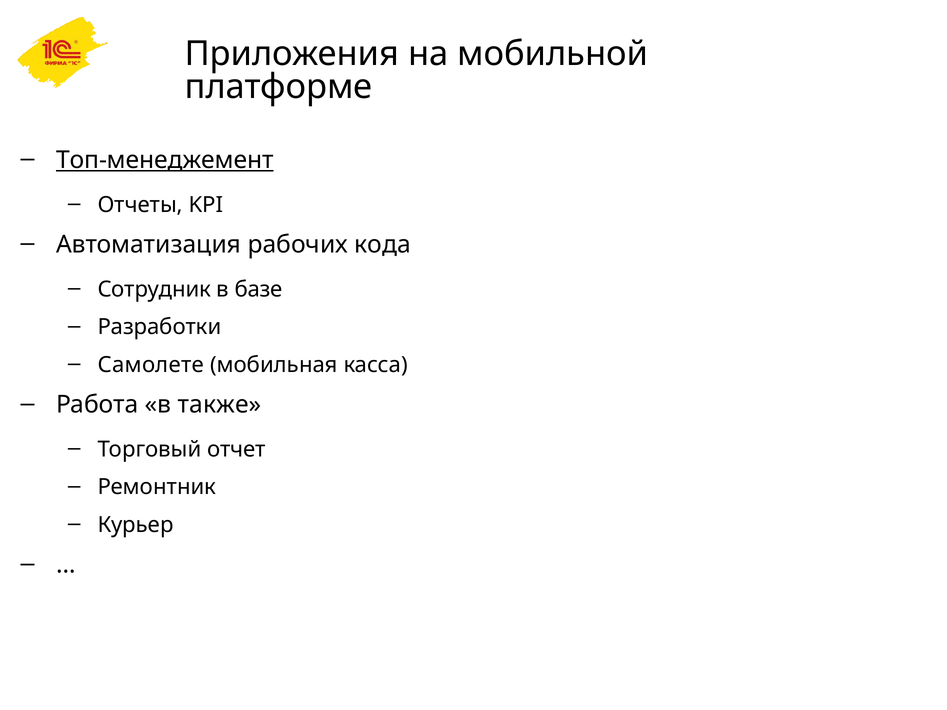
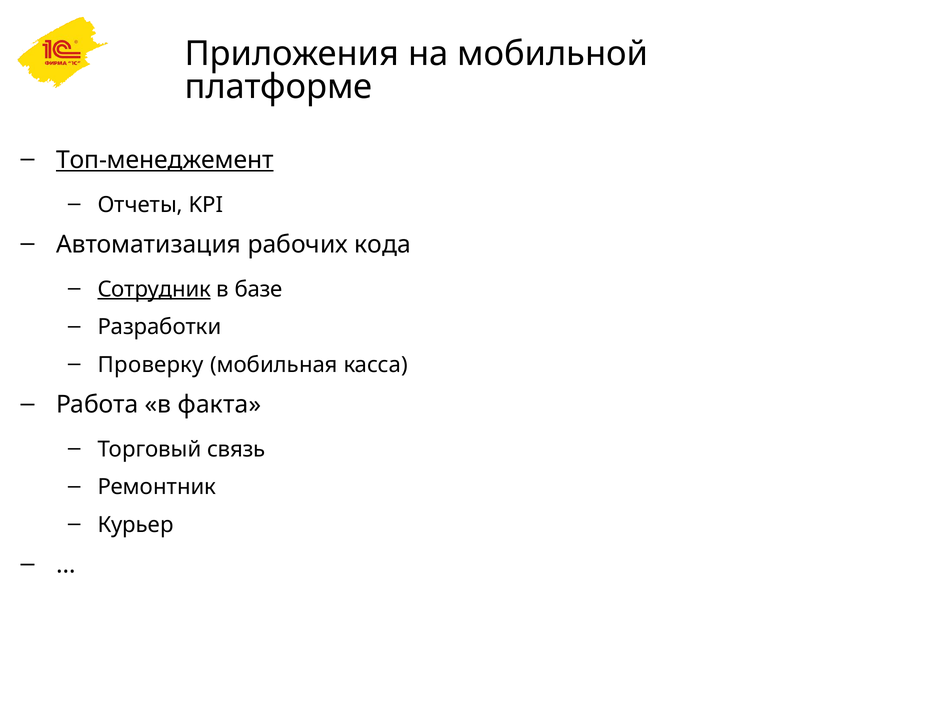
Сотрудник underline: none -> present
Самолете: Самолете -> Проверку
также: также -> факта
отчет: отчет -> связь
